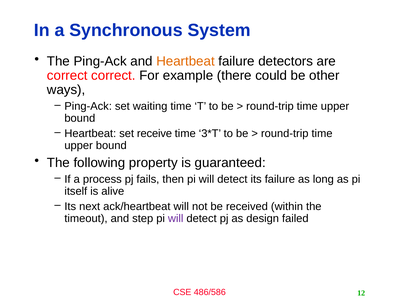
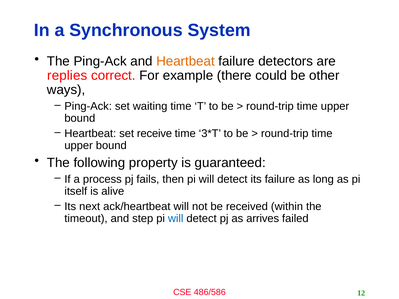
correct at (67, 76): correct -> replies
will at (176, 219) colour: purple -> blue
design: design -> arrives
